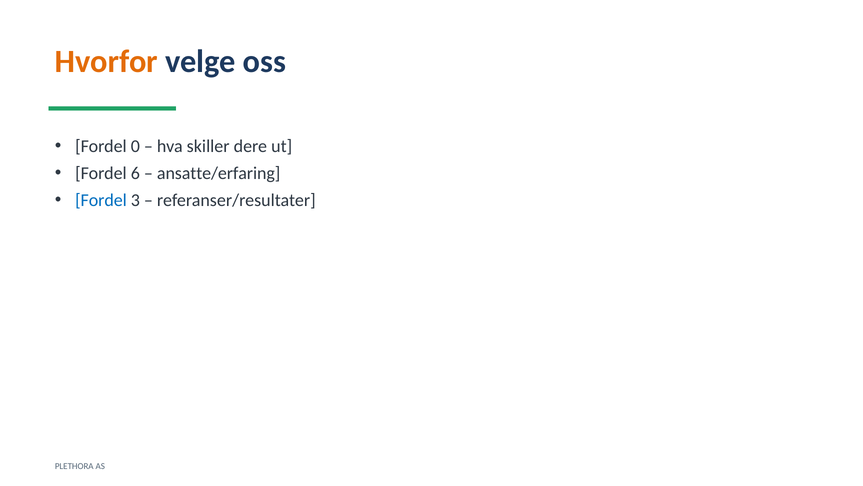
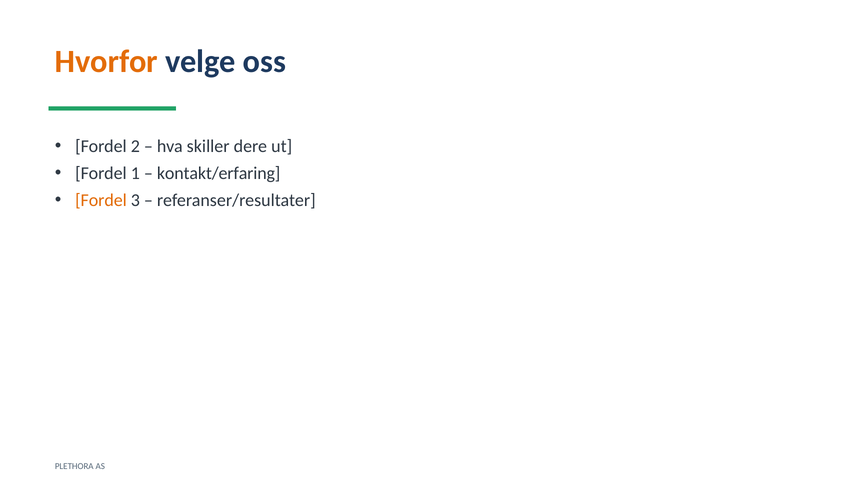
0: 0 -> 2
6: 6 -> 1
ansatte/erfaring: ansatte/erfaring -> kontakt/erfaring
Fordel at (101, 200) colour: blue -> orange
